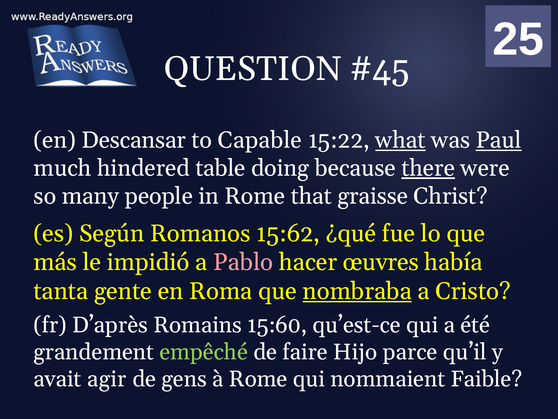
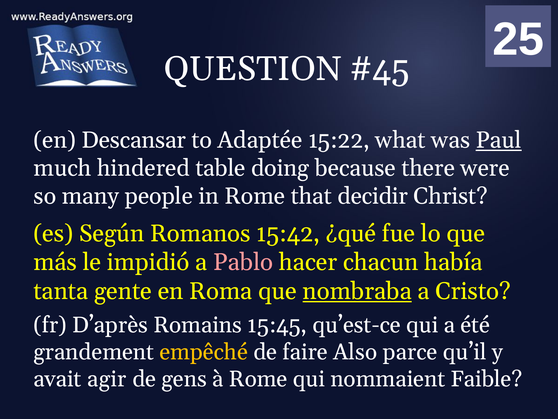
Capable: Capable -> Adaptée
what underline: present -> none
there underline: present -> none
graisse: graisse -> decidir
15:62: 15:62 -> 15:42
œuvres: œuvres -> chacun
15:60: 15:60 -> 15:45
empêché colour: light green -> yellow
Hijo: Hijo -> Also
